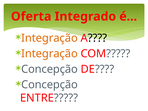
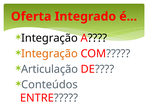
Integração at (49, 38) colour: orange -> black
Concepção at (50, 69): Concepção -> Articulação
Concepção at (50, 85): Concepção -> Conteúdos
